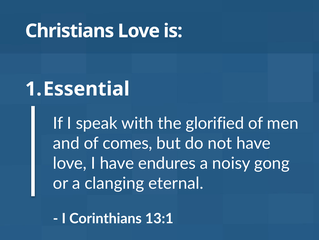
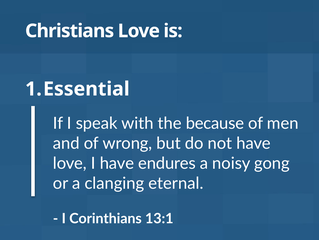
glorified: glorified -> because
comes: comes -> wrong
